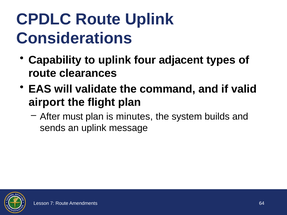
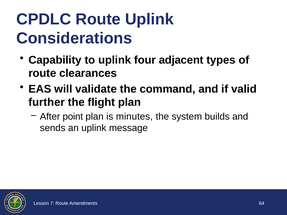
airport: airport -> further
must: must -> point
